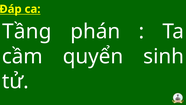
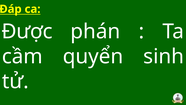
Tầng: Tầng -> Được
